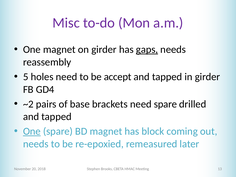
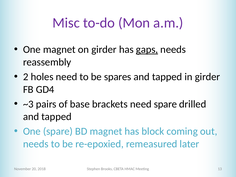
5: 5 -> 2
accept: accept -> spares
~2: ~2 -> ~3
One at (32, 131) underline: present -> none
